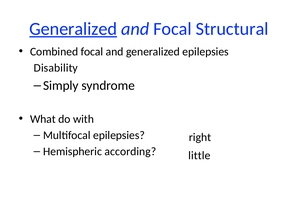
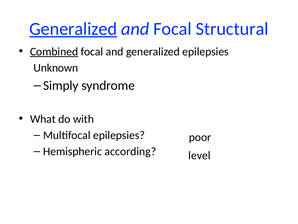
Combined underline: none -> present
Disability: Disability -> Unknown
right: right -> poor
little: little -> level
